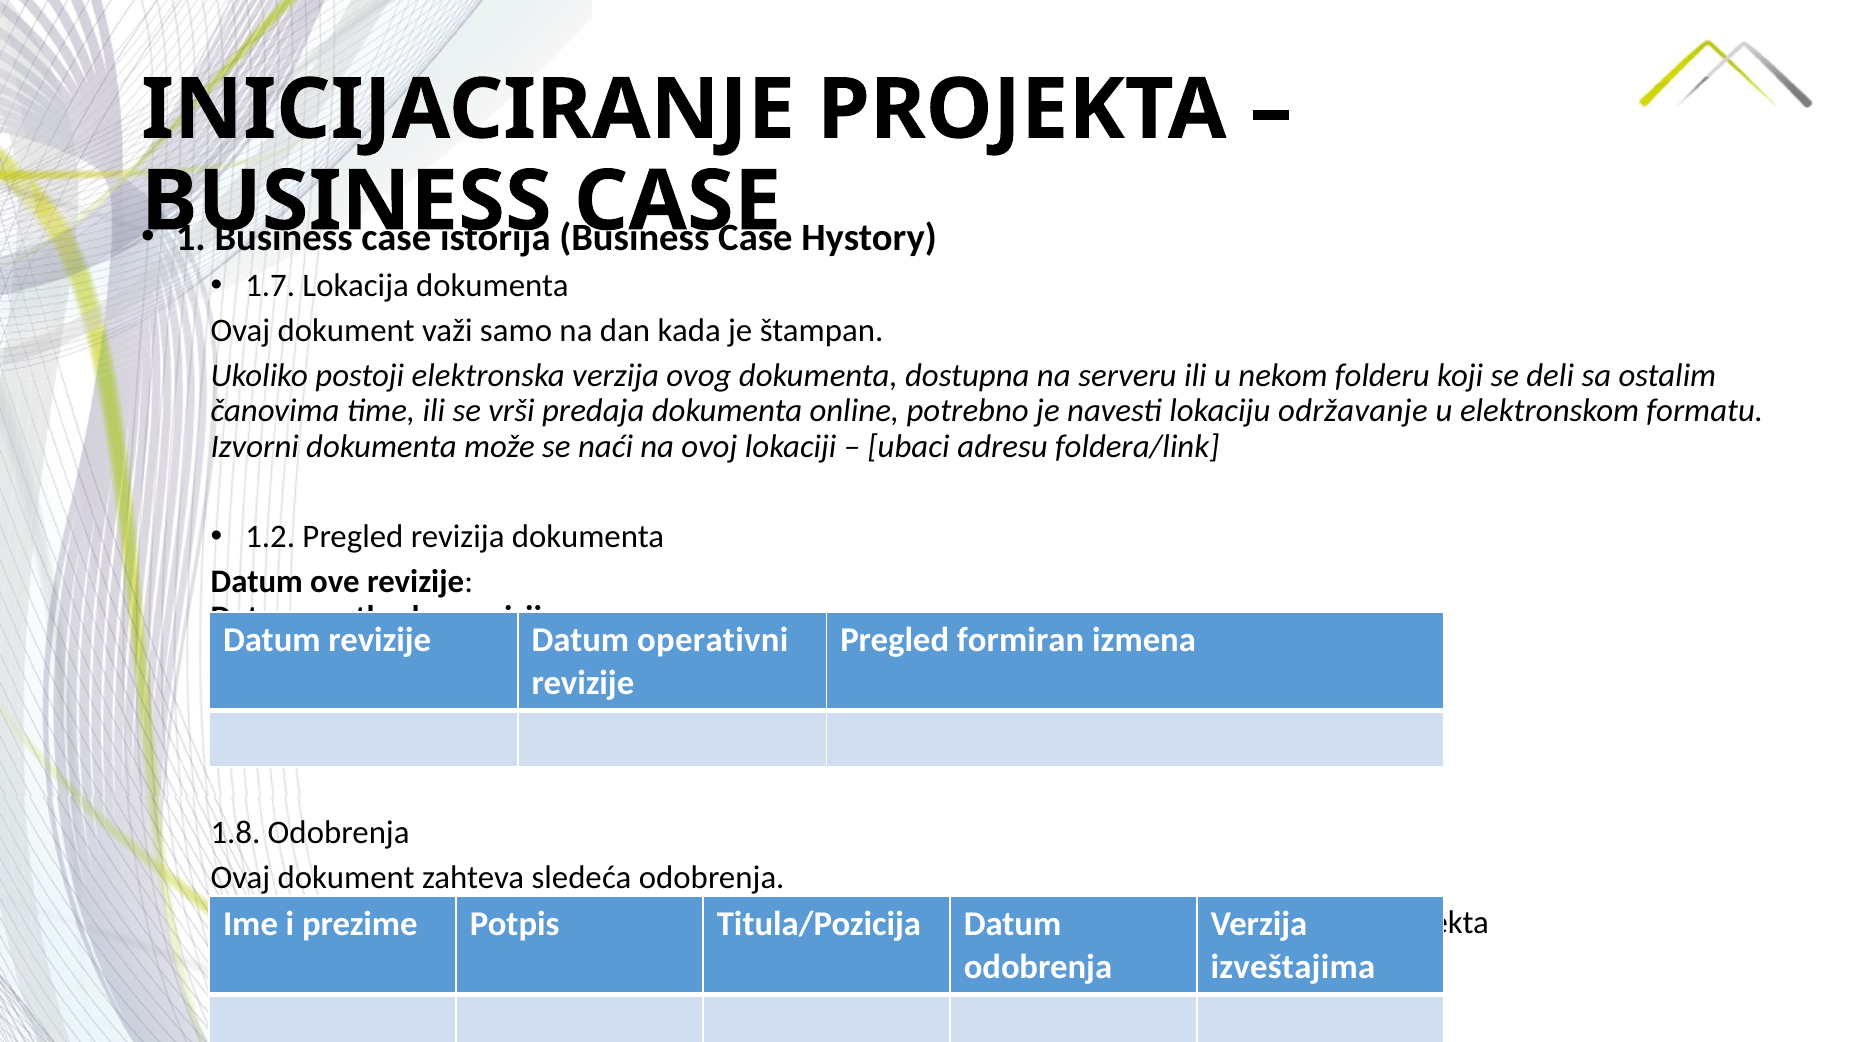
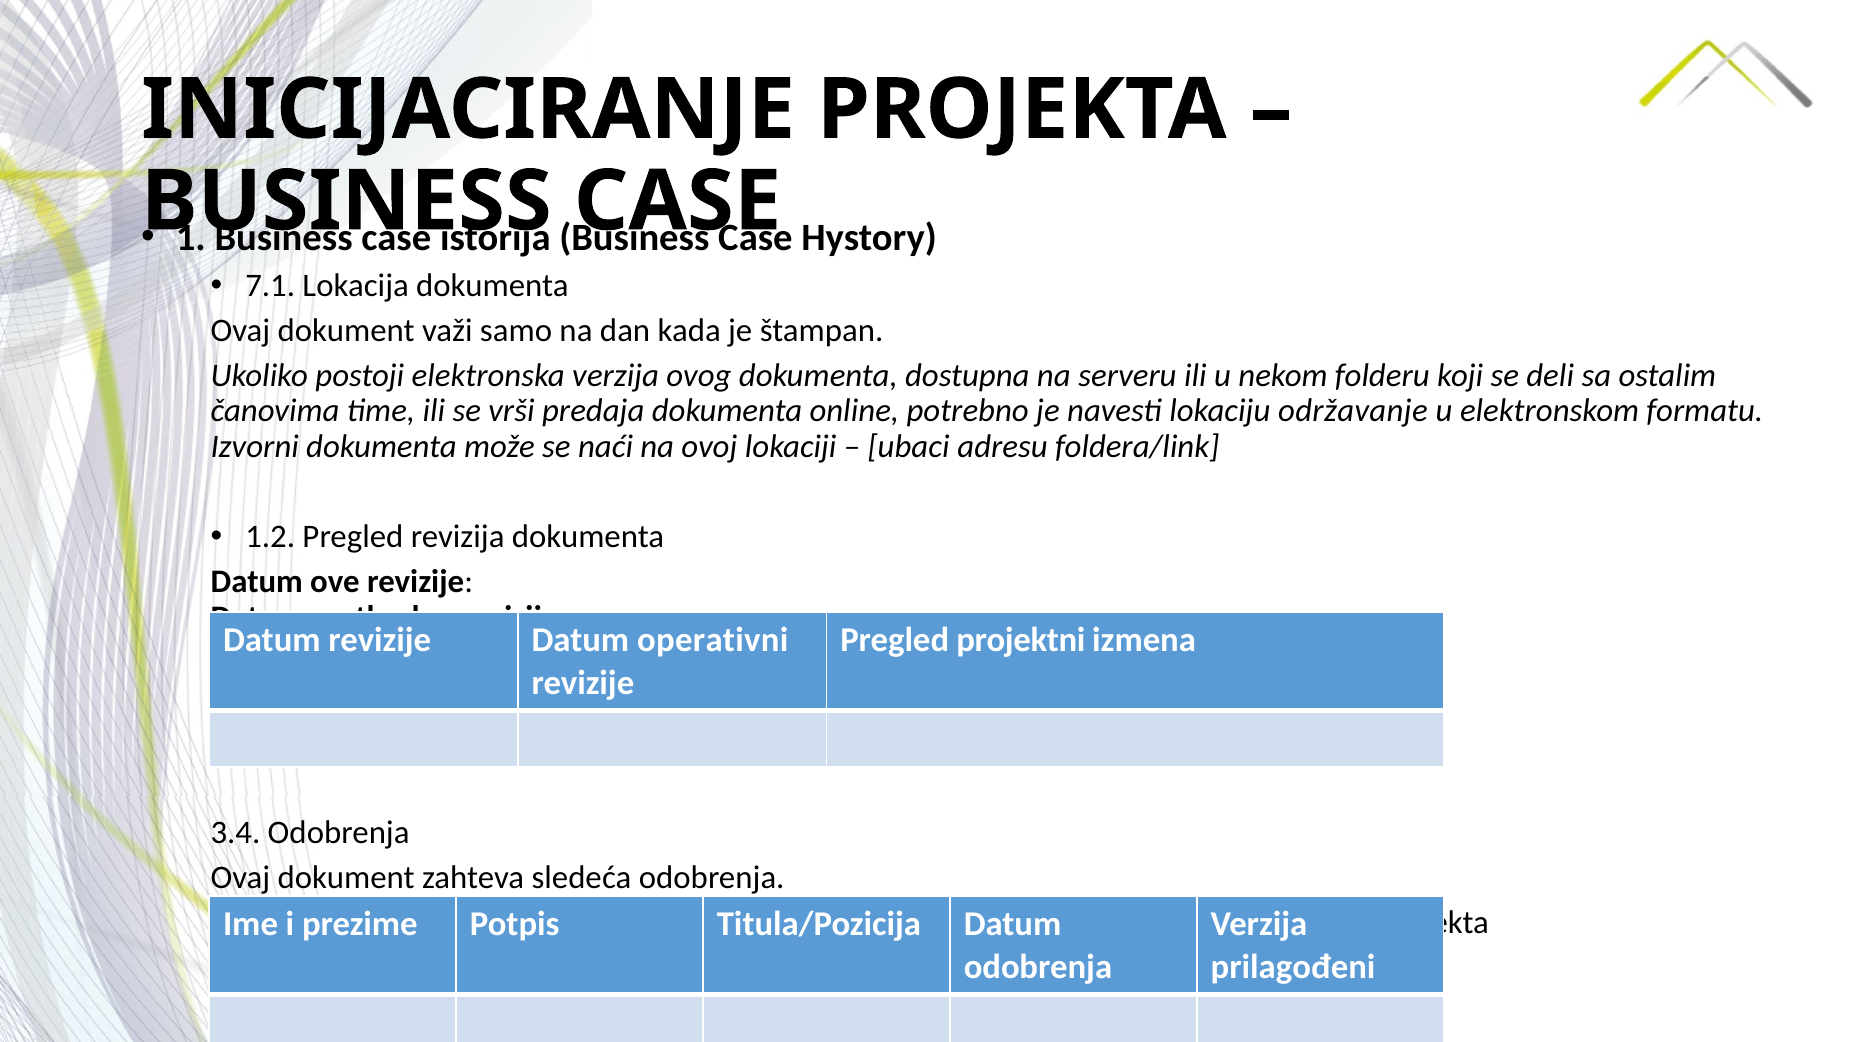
1.7: 1.7 -> 7.1
formiran: formiran -> projektni
1.8: 1.8 -> 3.4
izveštajima: izveštajima -> prilagođeni
